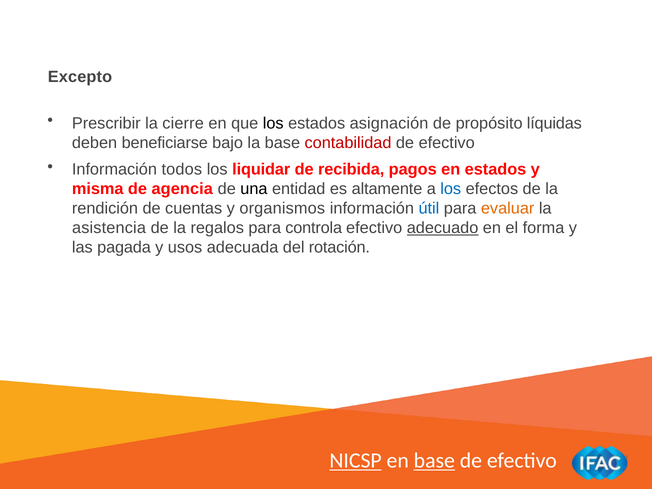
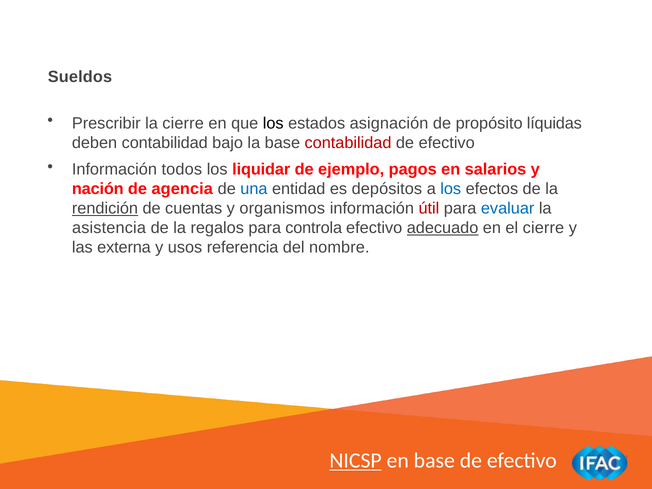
Excepto: Excepto -> Sueldos
deben beneficiarse: beneficiarse -> contabilidad
recibida: recibida -> ejemplo
en estados: estados -> salarios
misma: misma -> nación
una colour: black -> blue
altamente: altamente -> depósitos
rendición underline: none -> present
útil colour: blue -> red
evaluar colour: orange -> blue
el forma: forma -> cierre
pagada: pagada -> externa
adecuada: adecuada -> referencia
rotación: rotación -> nombre
base at (434, 461) underline: present -> none
